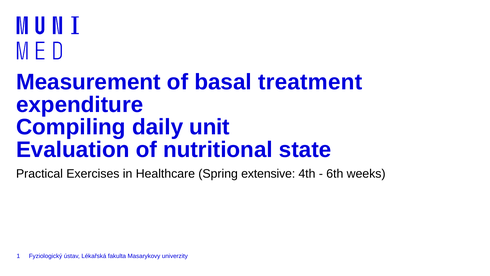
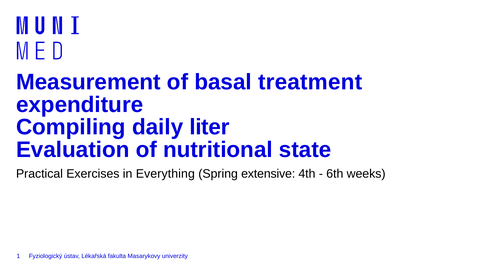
unit: unit -> liter
Healthcare: Healthcare -> Everything
